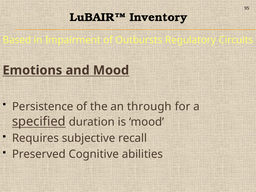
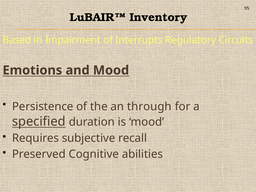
Outbursts: Outbursts -> Interrupts
